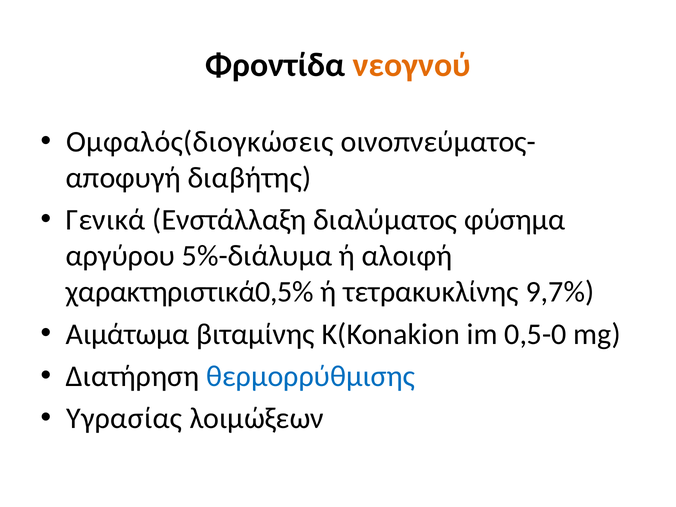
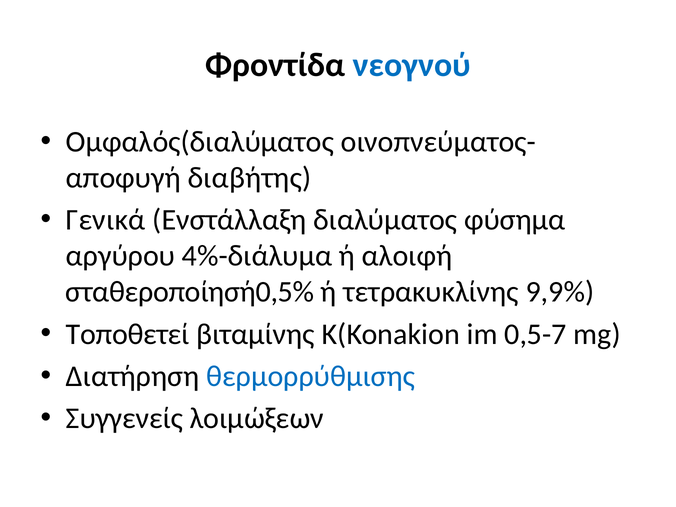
νεογνού colour: orange -> blue
Ομφαλός(διογκώσεις: Ομφαλός(διογκώσεις -> Ομφαλός(διαλύματος
5%-διάλυμα: 5%-διάλυμα -> 4%-διάλυμα
χαρακτηριστικά0,5%: χαρακτηριστικά0,5% -> σταθεροποίησή0,5%
9,7%: 9,7% -> 9,9%
Αιμάτωμα: Αιμάτωμα -> Τοποθετεί
0,5-0: 0,5-0 -> 0,5-7
Υγρασίας: Υγρασίας -> Συγγενείς
